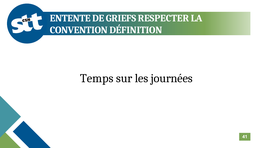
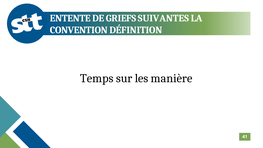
RESPECTER: RESPECTER -> SUIVANTES
journées: journées -> manière
